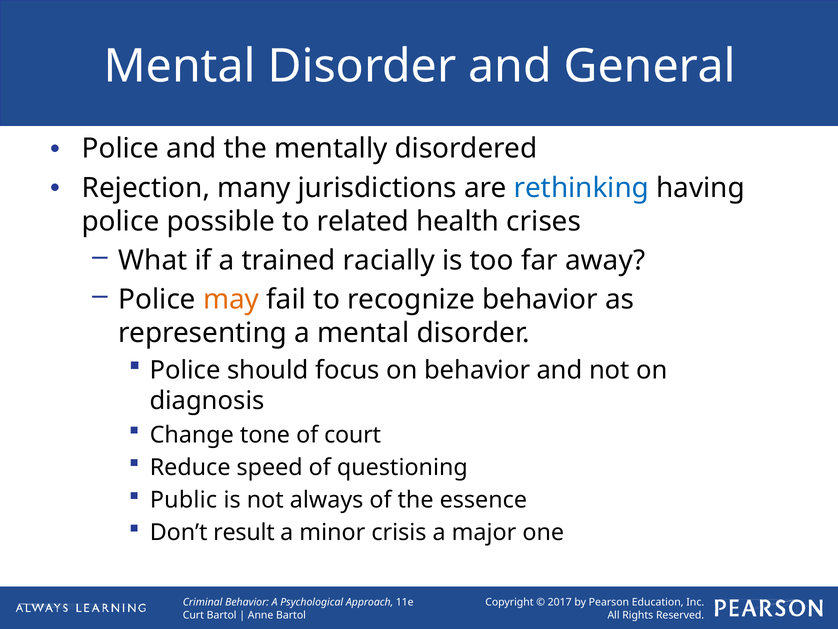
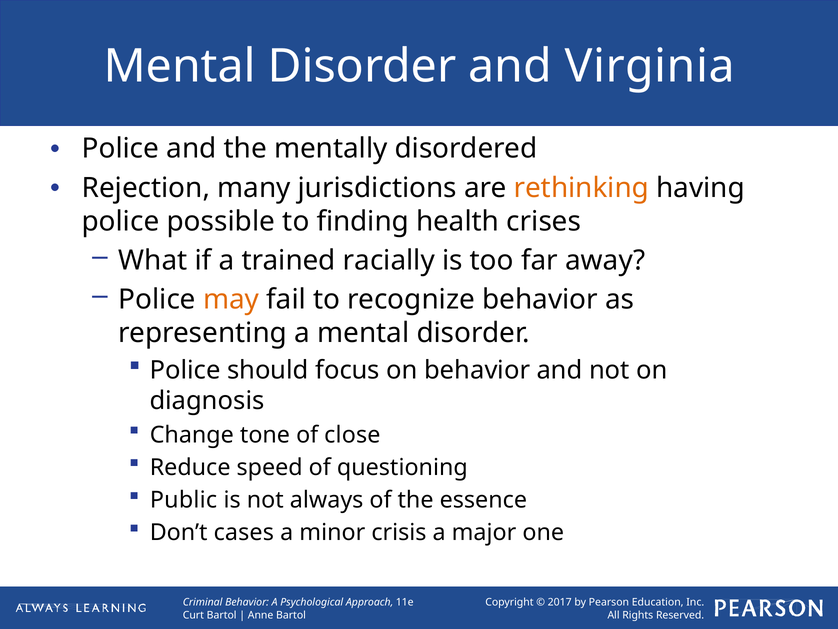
General: General -> Virginia
rethinking colour: blue -> orange
related: related -> finding
court: court -> close
result: result -> cases
